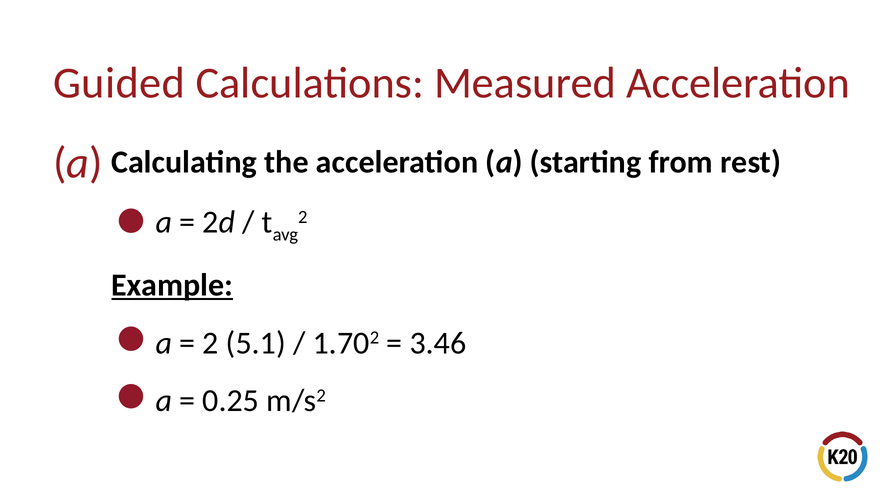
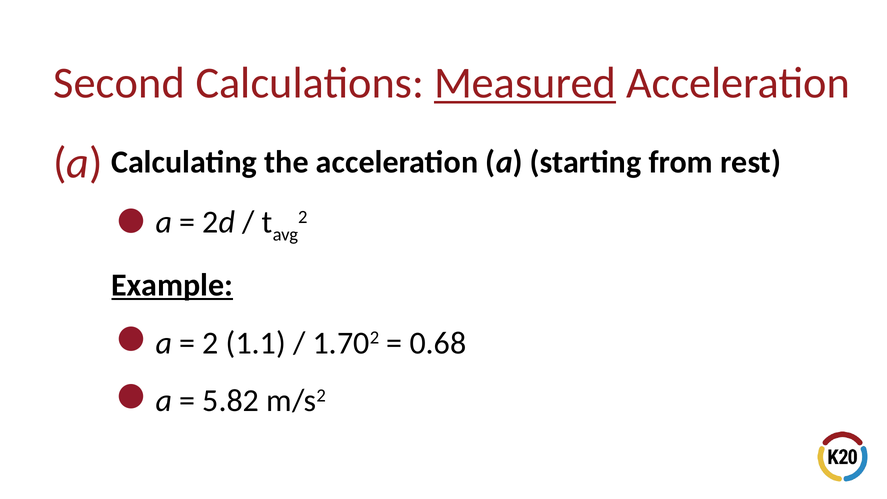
Guided: Guided -> Second
Measured underline: none -> present
5.1: 5.1 -> 1.1
3.46: 3.46 -> 0.68
0.25: 0.25 -> 5.82
